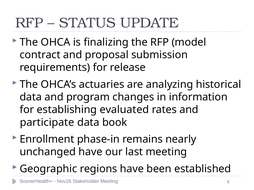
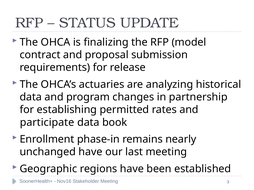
information: information -> partnership
evaluated: evaluated -> permitted
